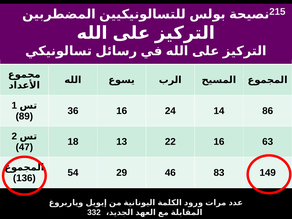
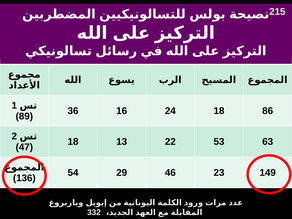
24 14: 14 -> 18
22 16: 16 -> 53
83: 83 -> 23
